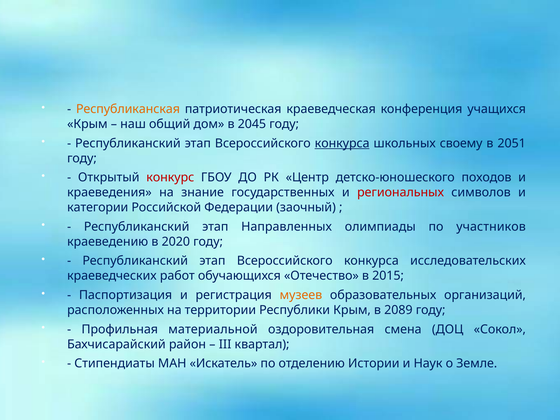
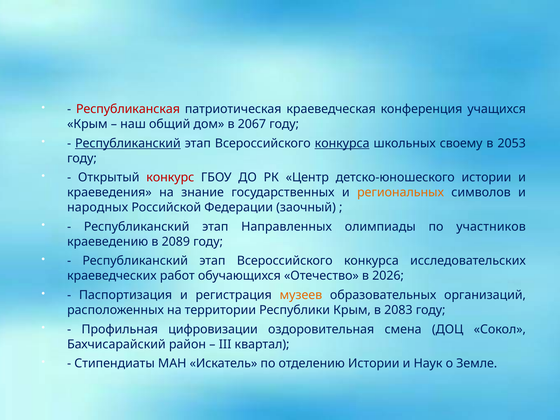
Республиканская colour: orange -> red
2045: 2045 -> 2067
Республиканский at (128, 143) underline: none -> present
2051: 2051 -> 2053
детско-юношеского походов: походов -> истории
региональных colour: red -> orange
категории: категории -> народных
2020: 2020 -> 2089
2015: 2015 -> 2026
2089: 2089 -> 2083
материальной: материальной -> цифровизации
